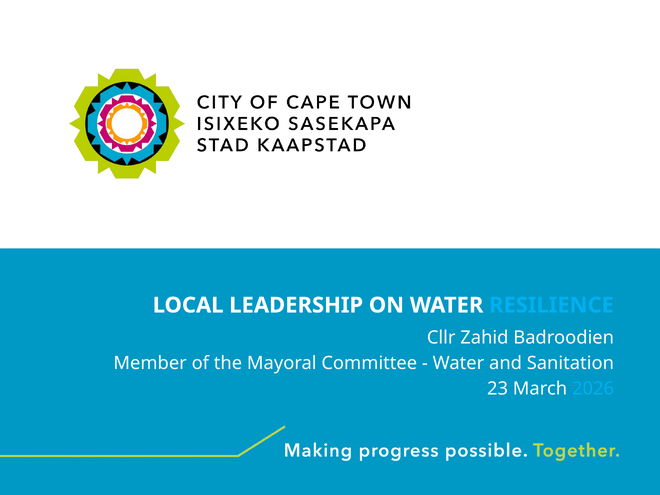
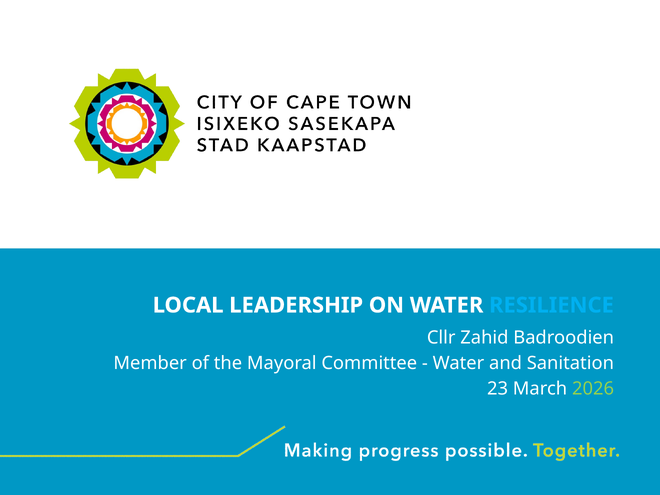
2026 colour: light blue -> light green
